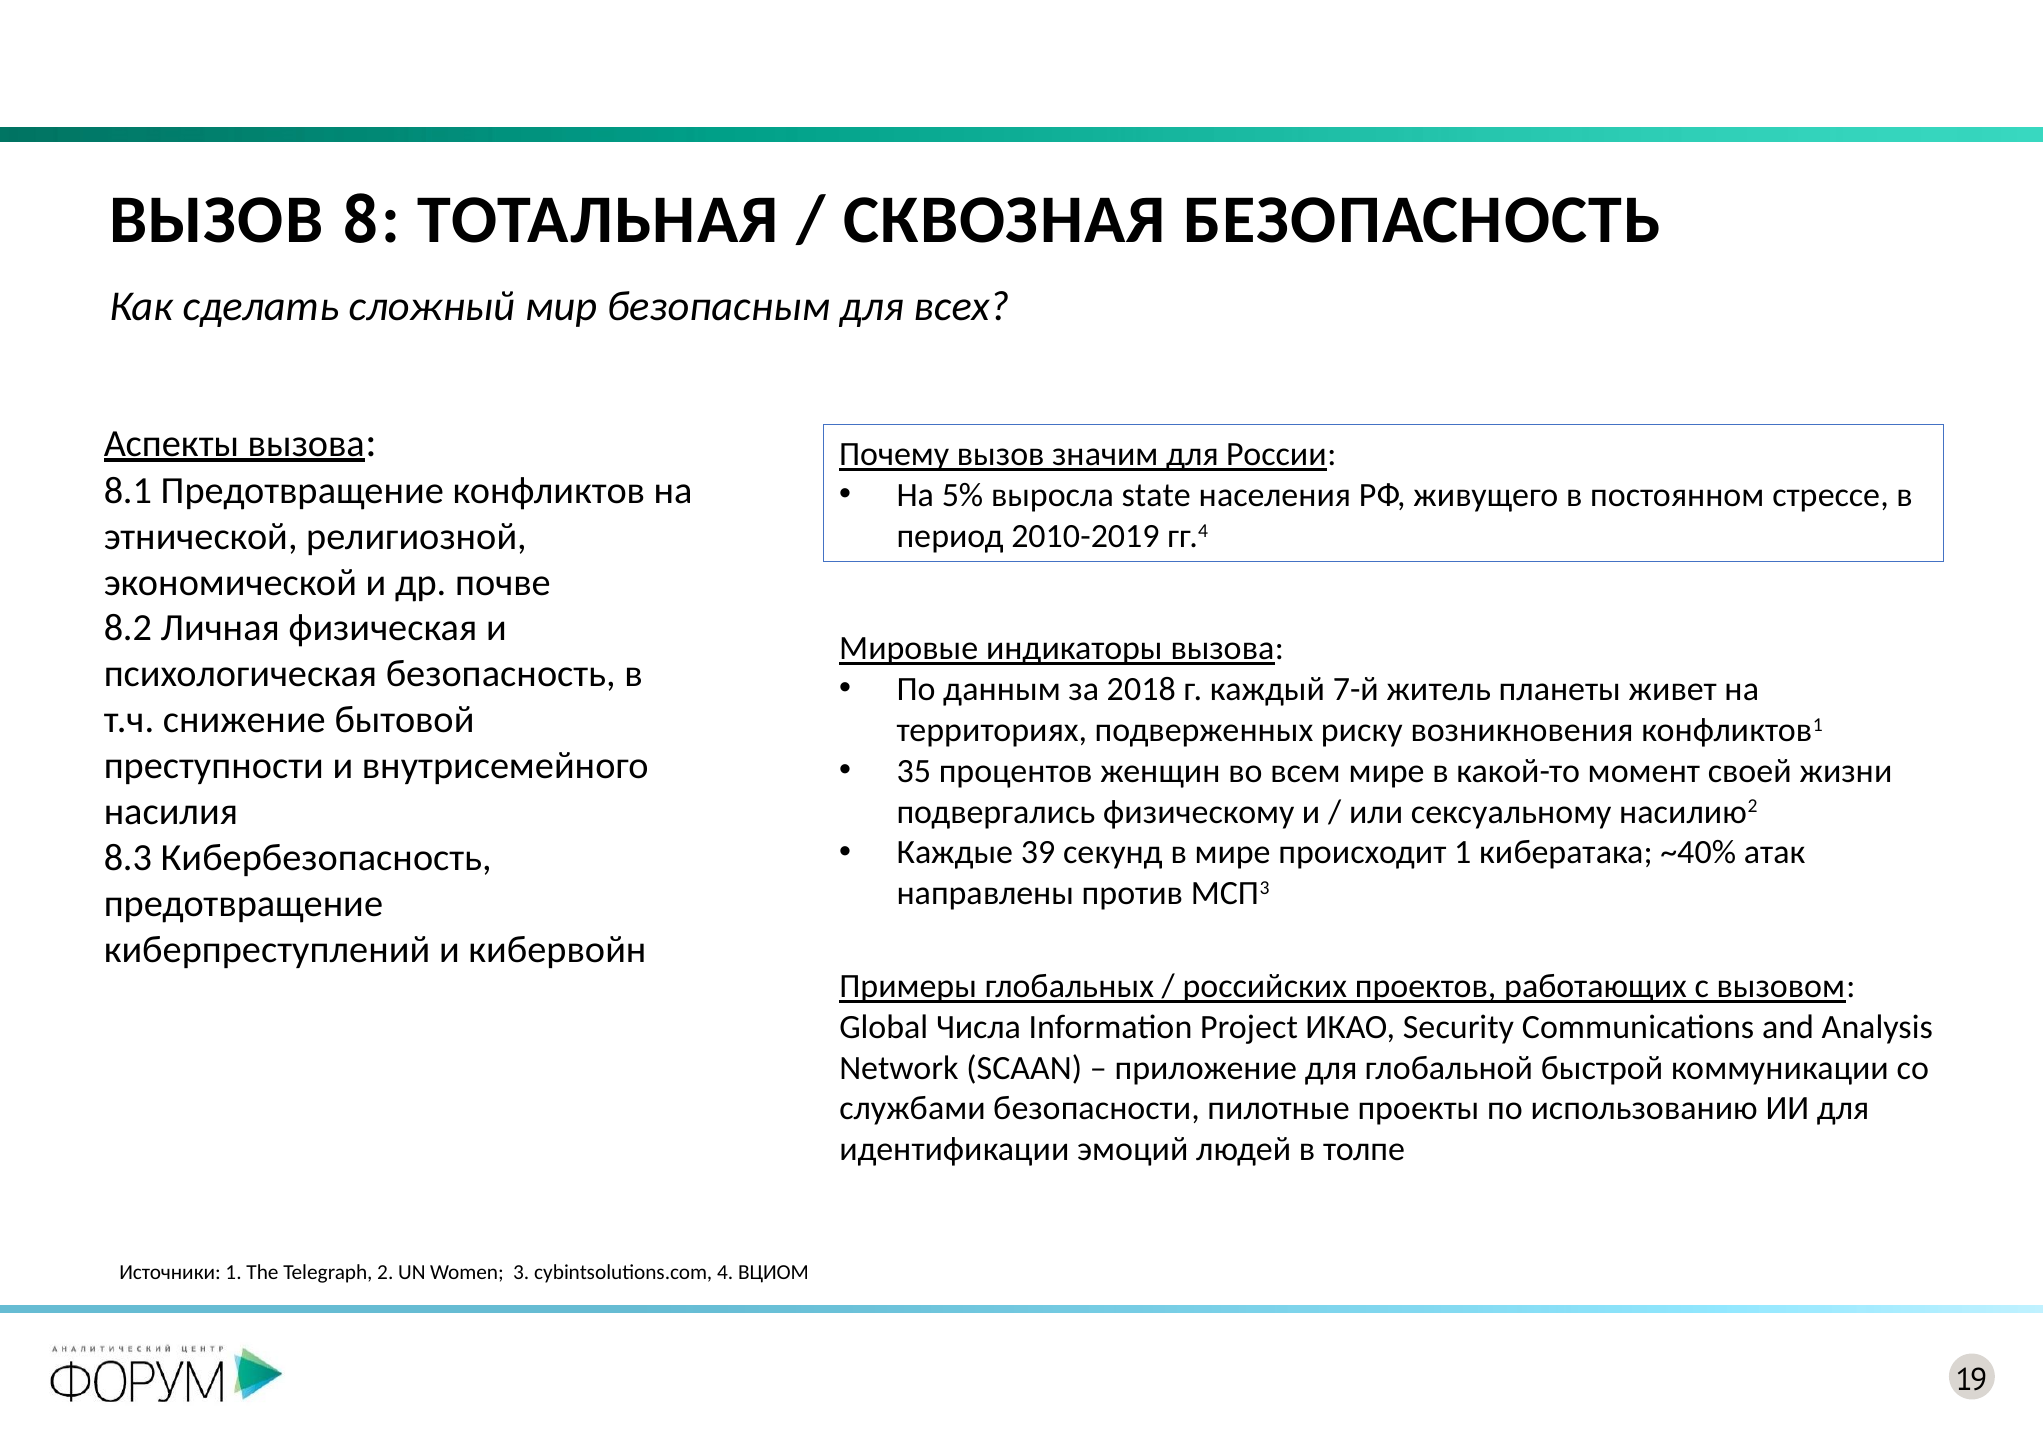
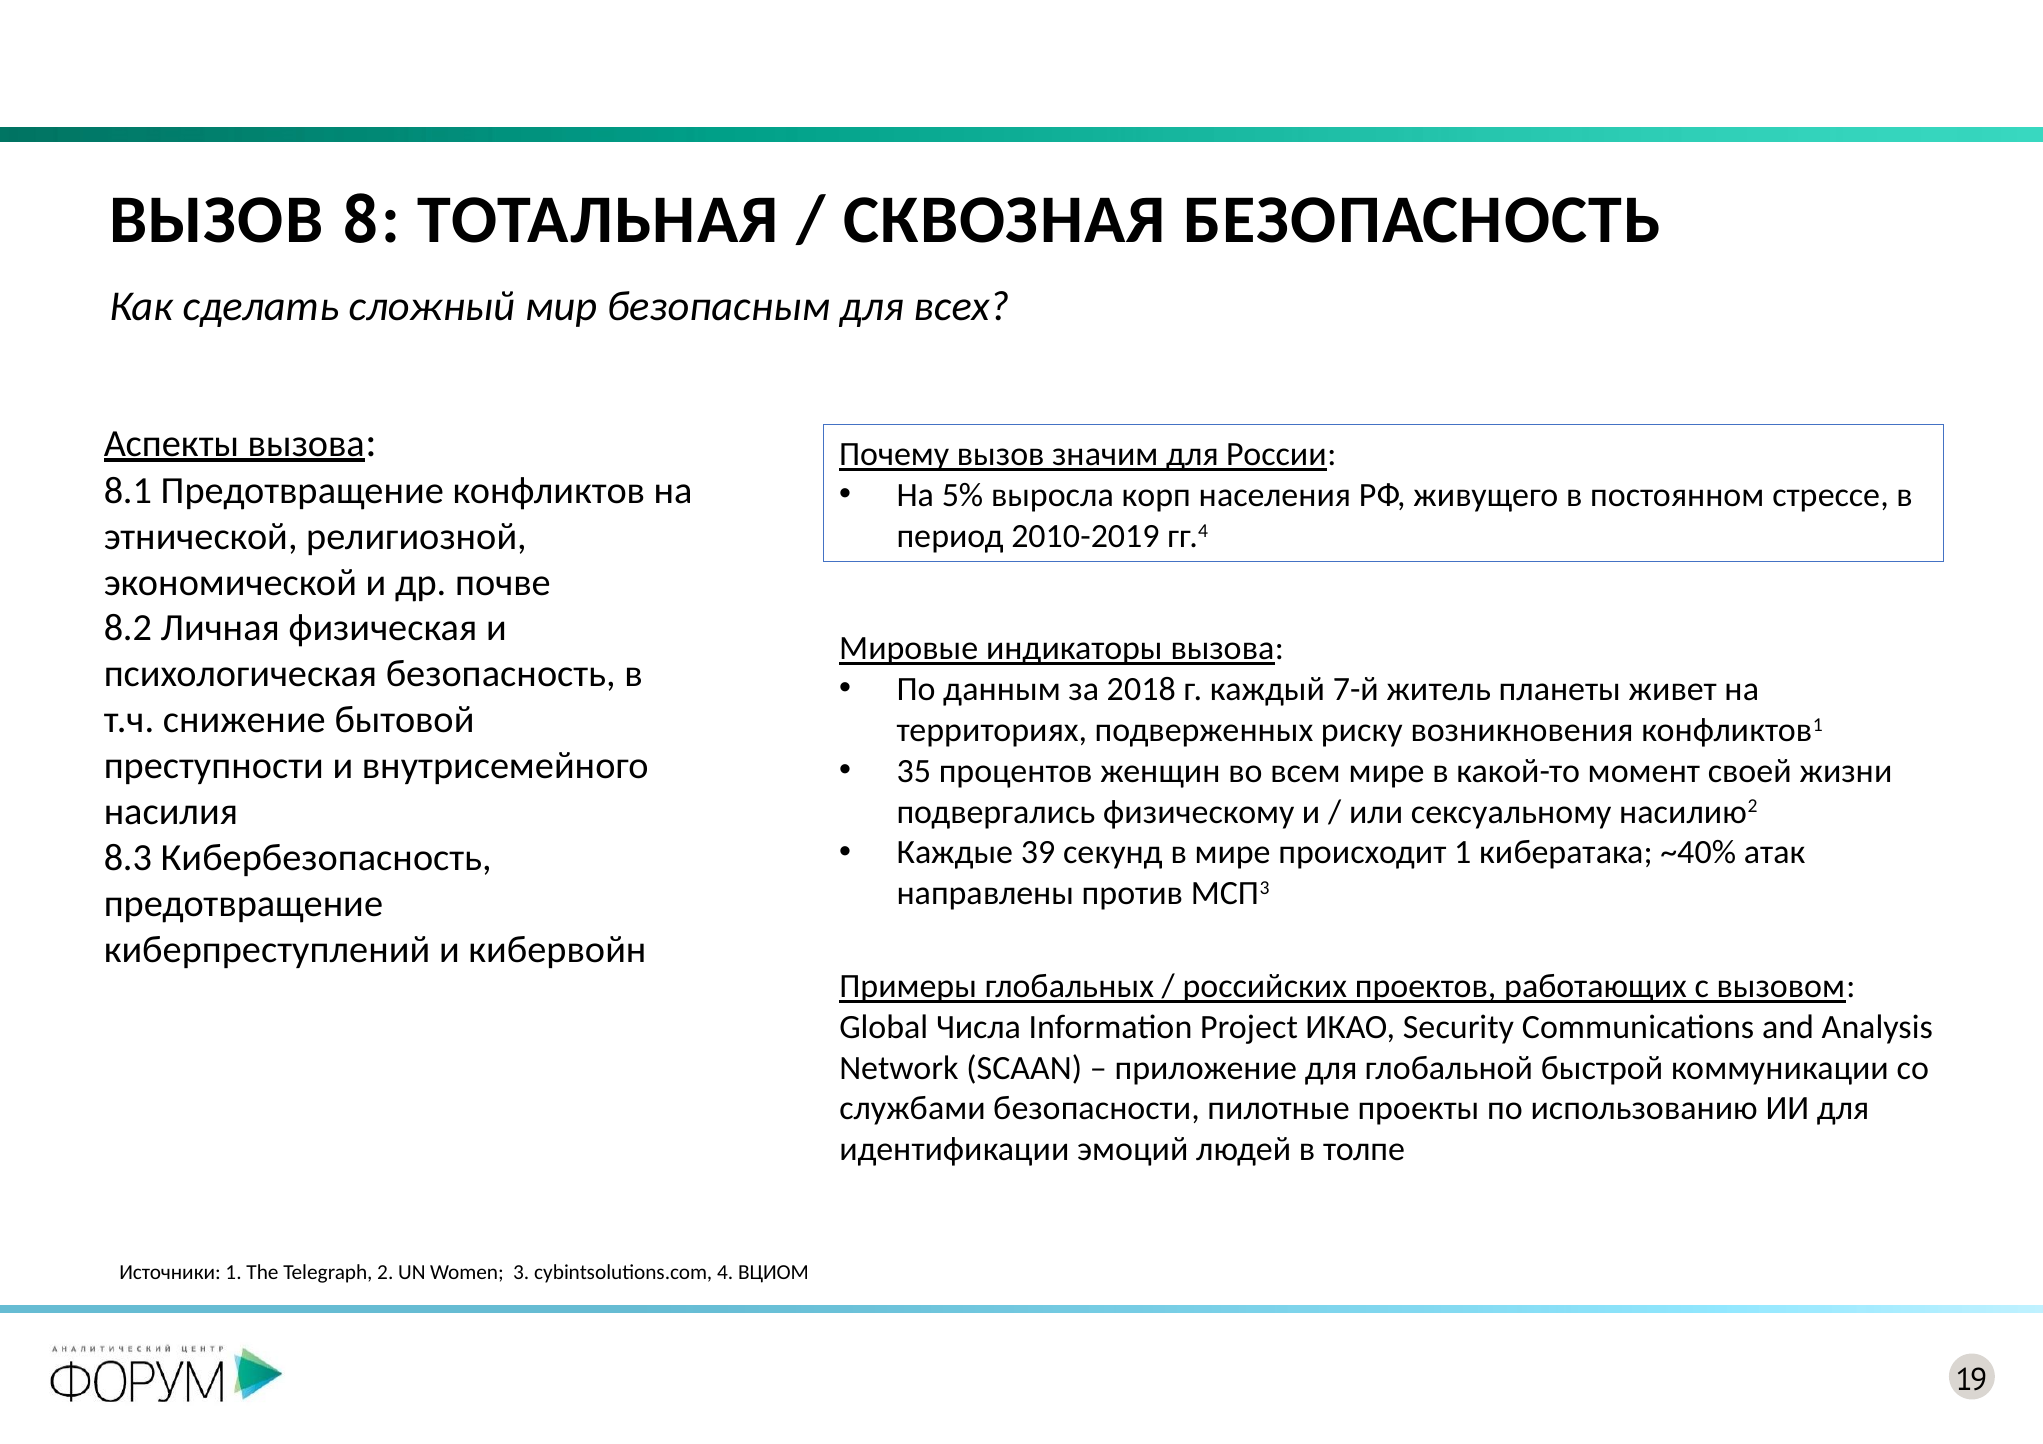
state: state -> корп
